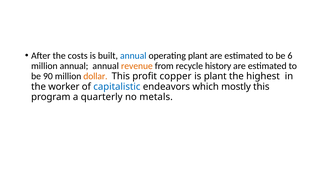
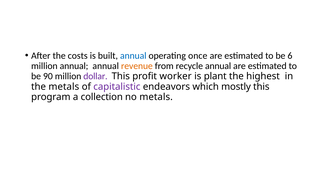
operating plant: plant -> once
recycle history: history -> annual
dollar colour: orange -> purple
copper: copper -> worker
the worker: worker -> metals
capitalistic colour: blue -> purple
quarterly: quarterly -> collection
